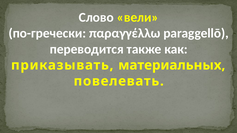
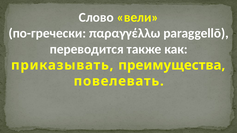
материальных: материальных -> преимущества
